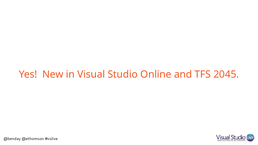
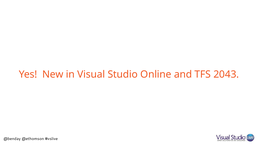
2045: 2045 -> 2043
